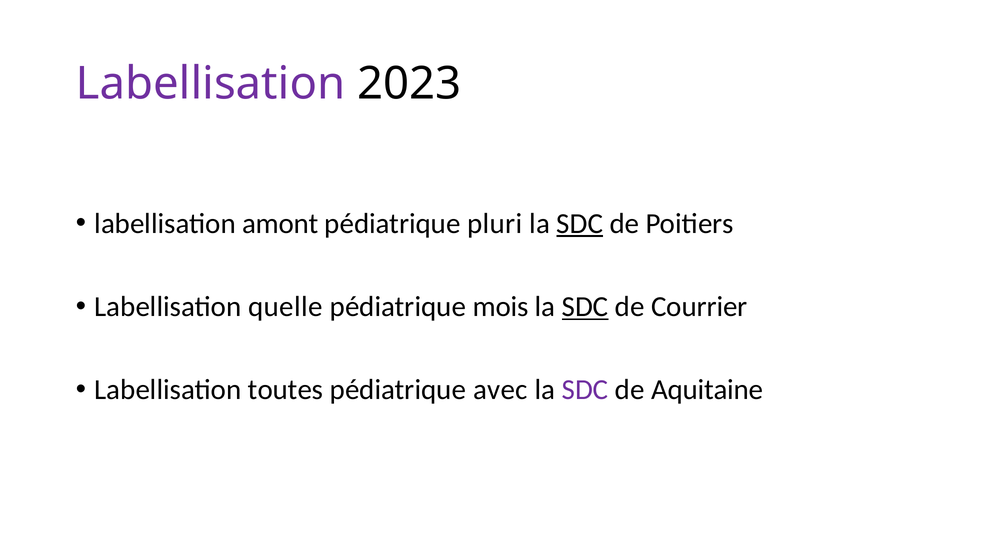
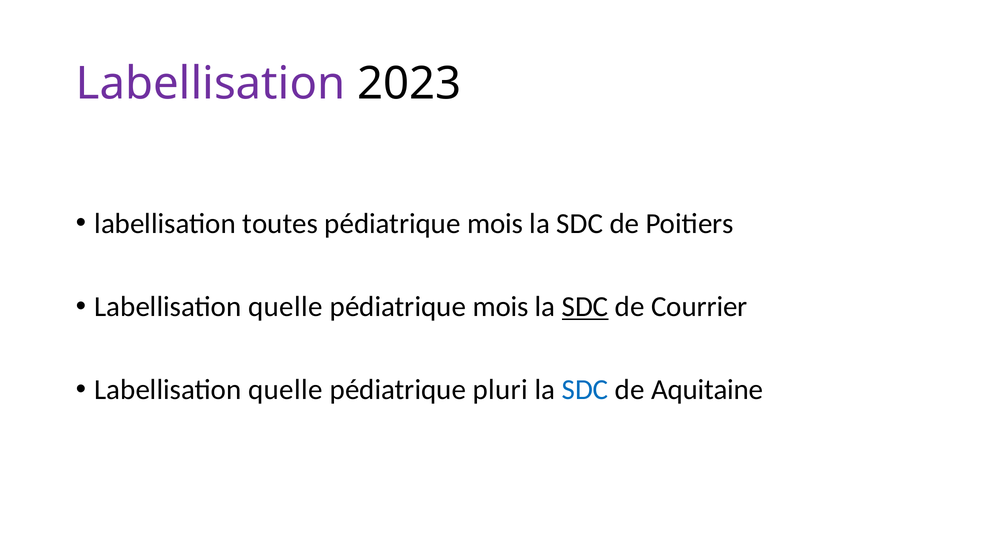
amont: amont -> toutes
pluri at (495, 224): pluri -> mois
SDC at (580, 224) underline: present -> none
toutes at (286, 390): toutes -> quelle
avec: avec -> pluri
SDC at (585, 390) colour: purple -> blue
